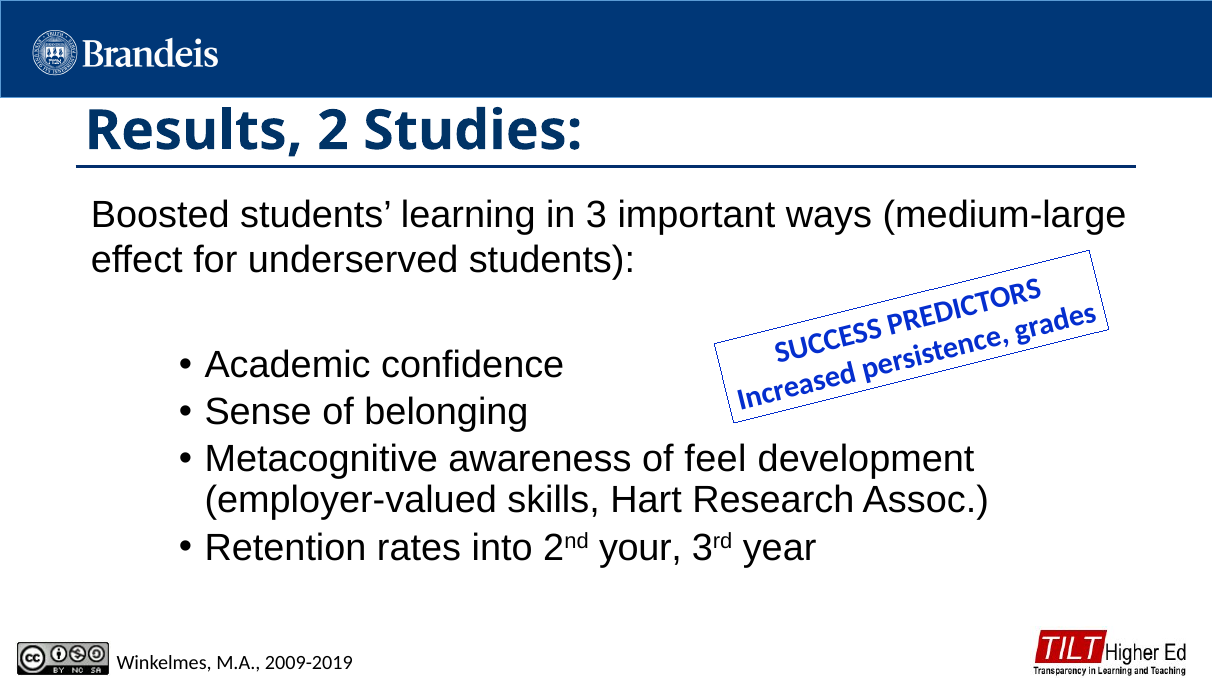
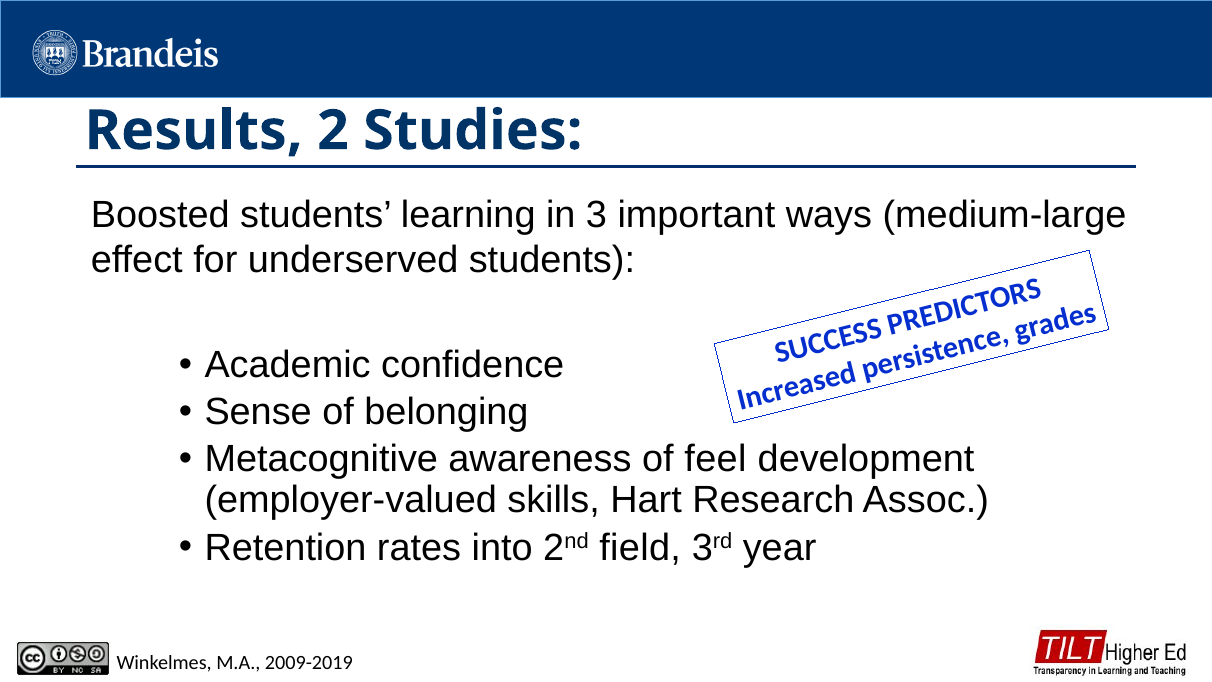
your: your -> field
